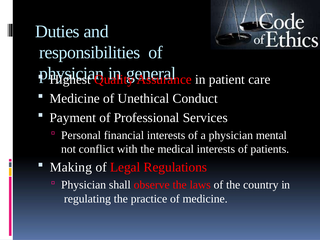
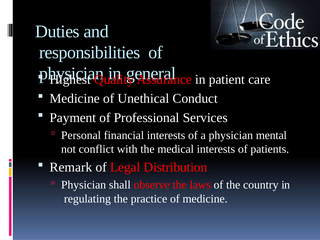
Making: Making -> Remark
Regulations: Regulations -> Distribution
